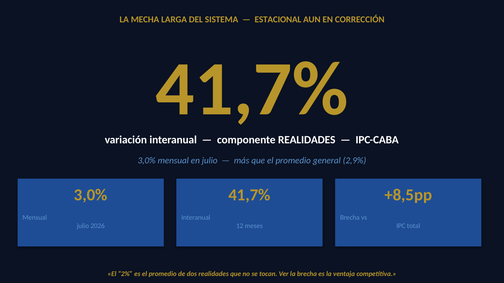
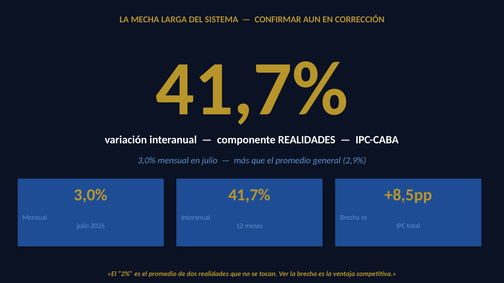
ESTACIONAL: ESTACIONAL -> CONFIRMAR
